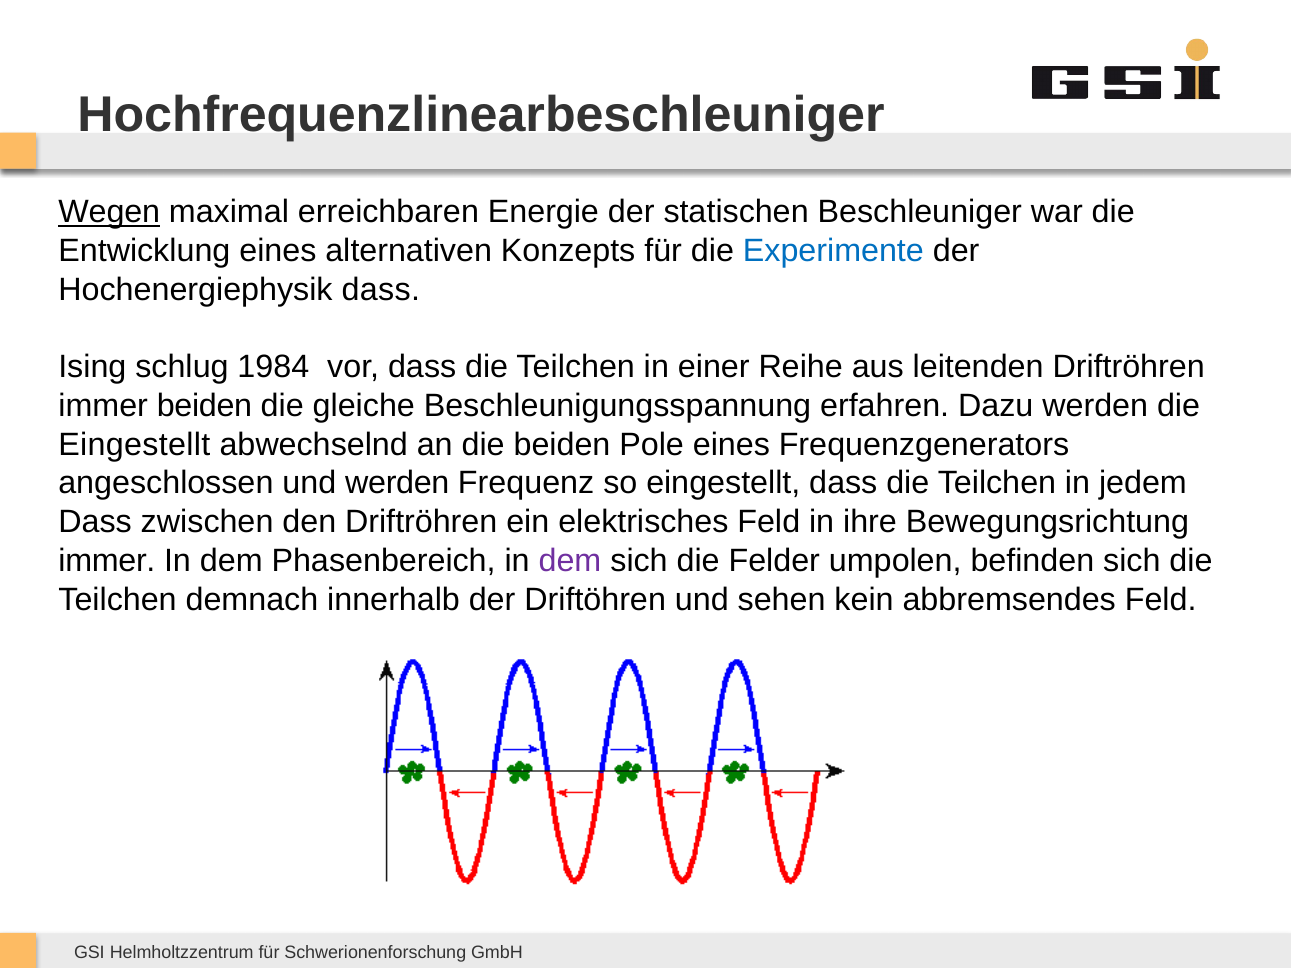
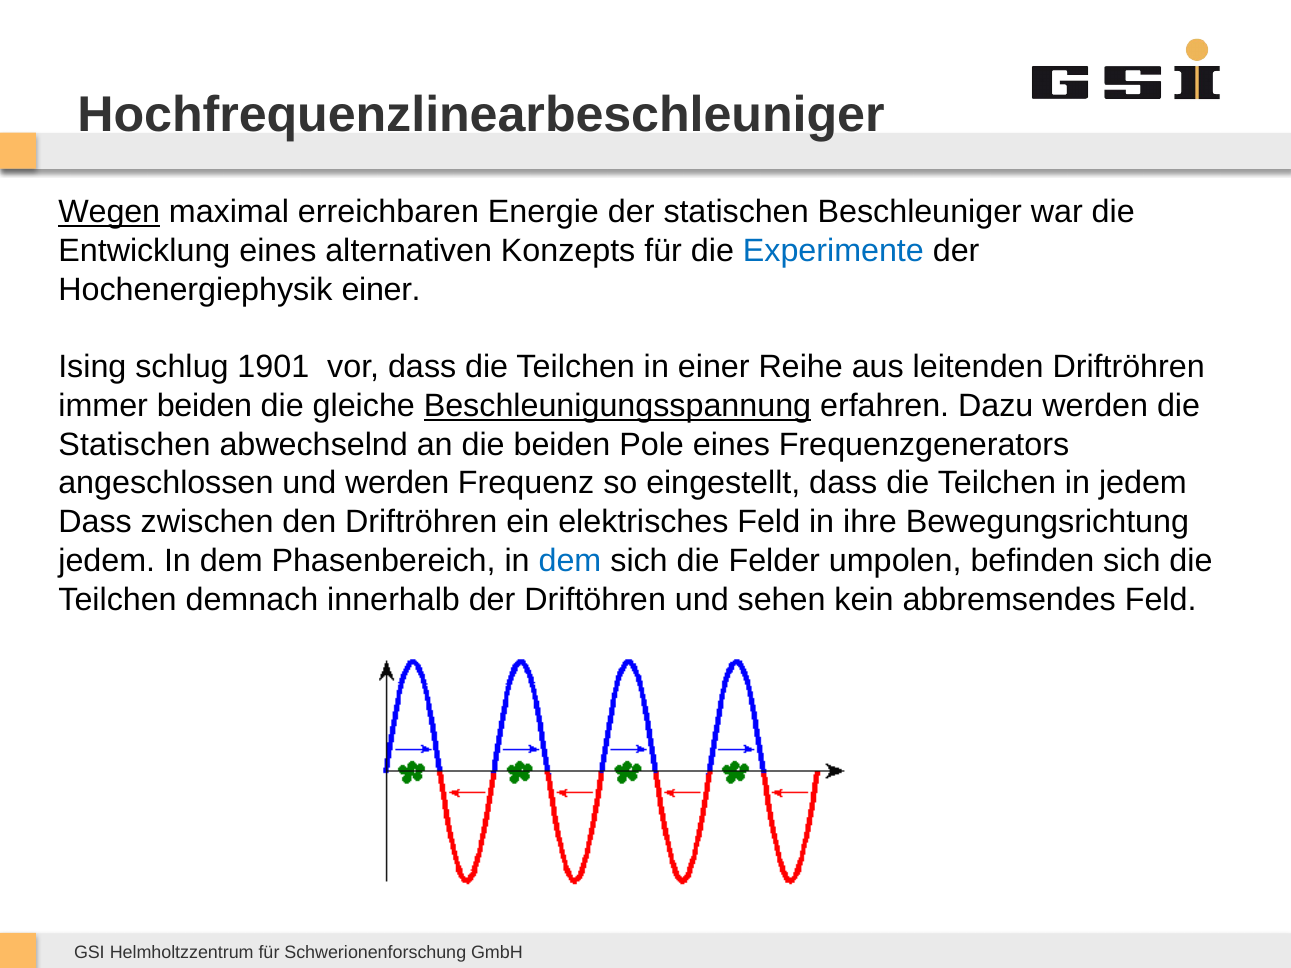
Hochenergiephysik dass: dass -> einer
1984: 1984 -> 1901
Beschleunigungsspannung underline: none -> present
Eingestellt at (134, 445): Eingestellt -> Statischen
immer at (107, 561): immer -> jedem
dem at (570, 561) colour: purple -> blue
